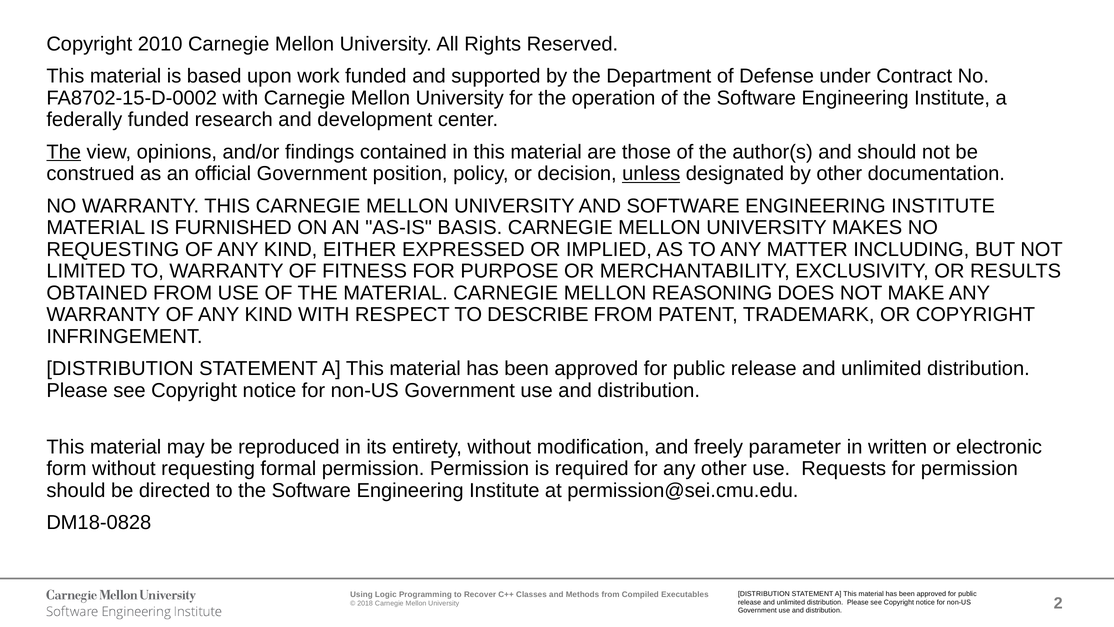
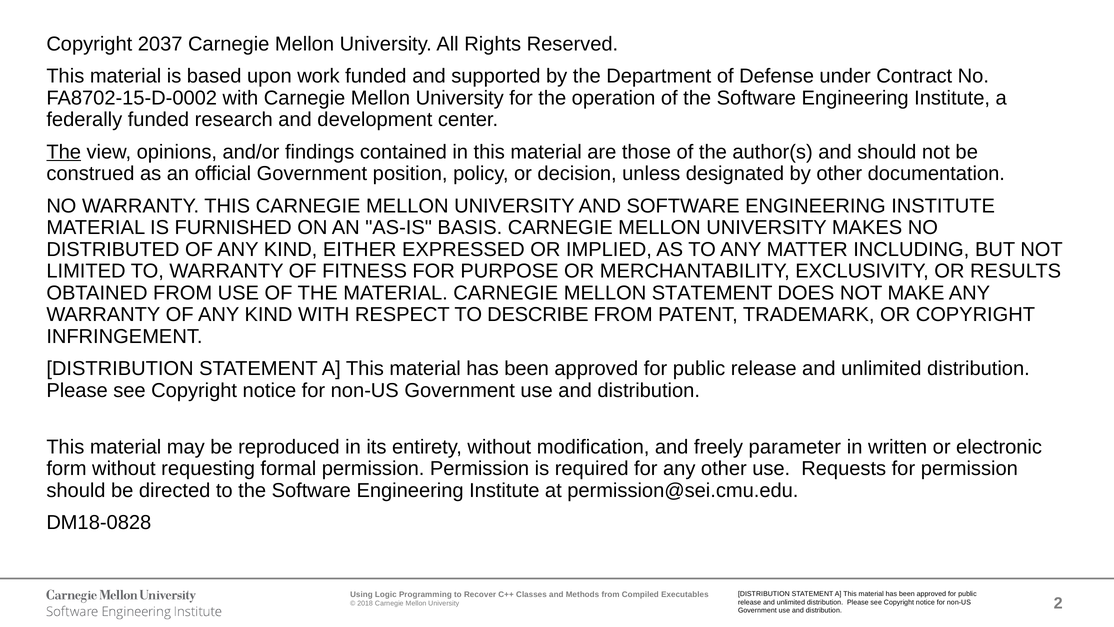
2010: 2010 -> 2037
unless underline: present -> none
REQUESTING at (113, 249): REQUESTING -> DISTRIBUTED
MELLON REASONING: REASONING -> STATEMENT
